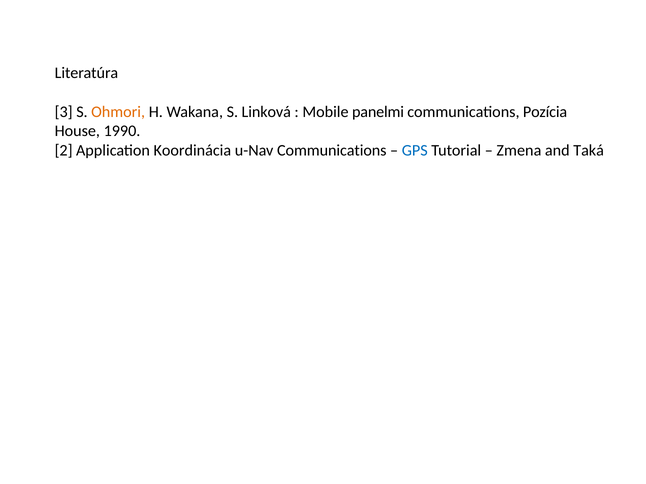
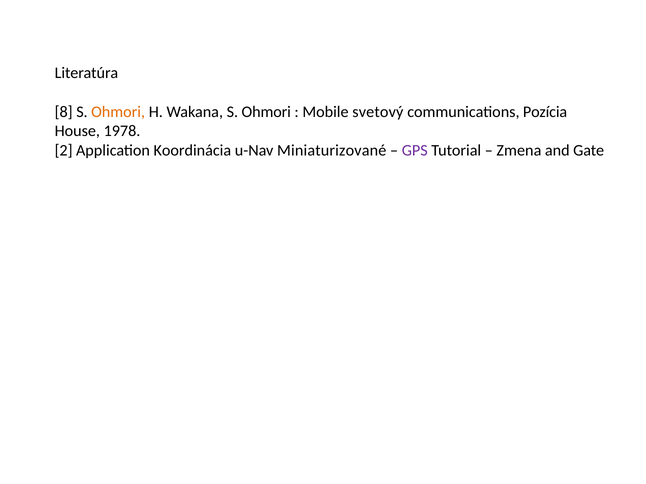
3: 3 -> 8
Wakana S Linková: Linková -> Ohmori
panelmi: panelmi -> svetový
1990: 1990 -> 1978
u-Nav Communications: Communications -> Miniaturizované
GPS colour: blue -> purple
Taká: Taká -> Gate
